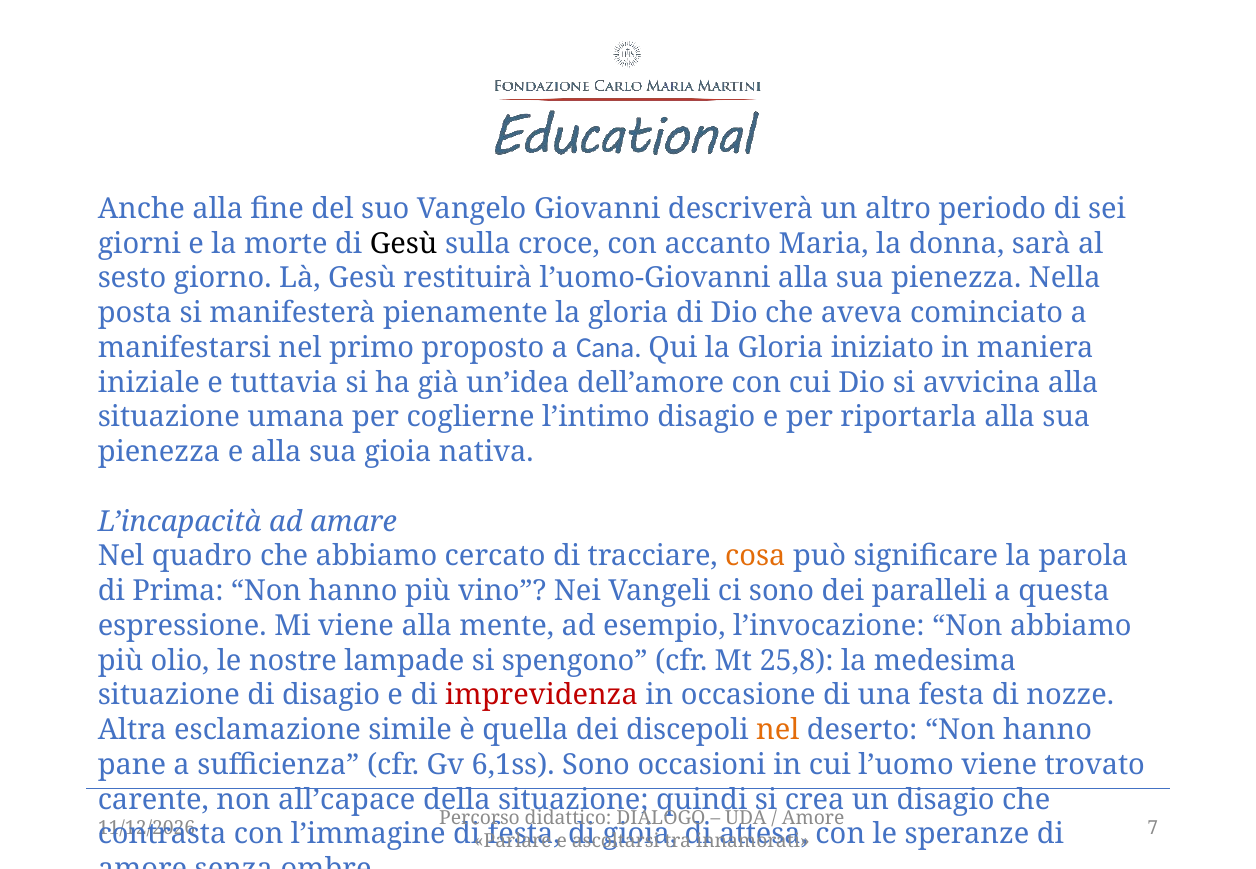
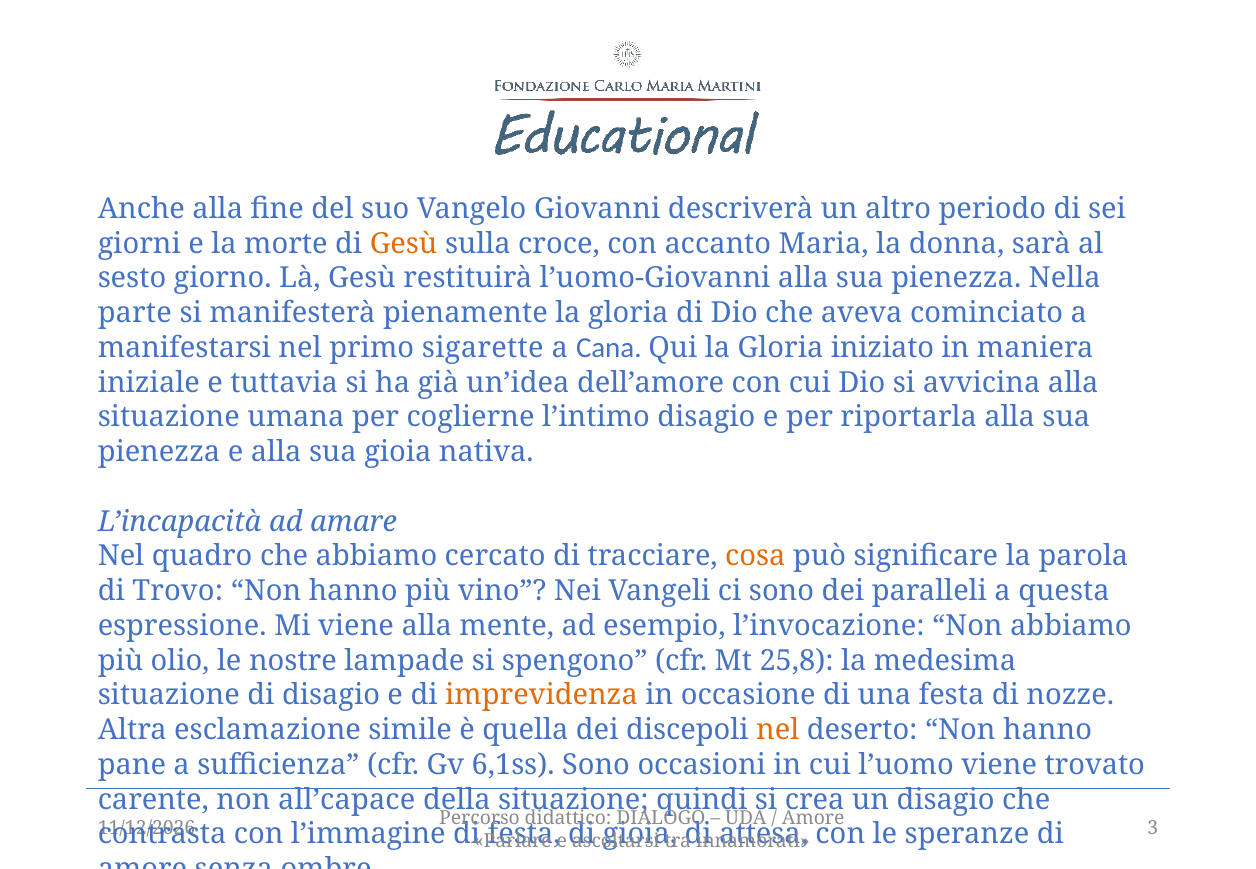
Gesù at (404, 244) colour: black -> orange
posta: posta -> parte
proposto: proposto -> sigarette
Prima: Prima -> Trovo
imprevidenza colour: red -> orange
7: 7 -> 3
